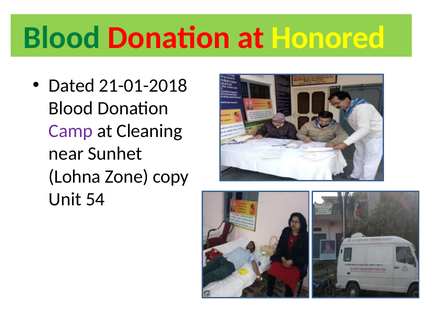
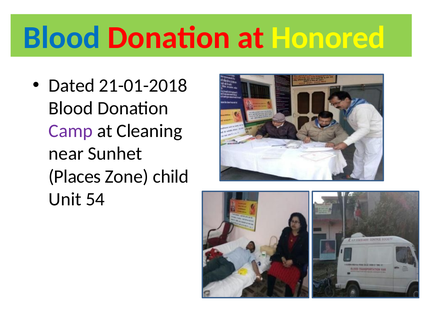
Blood at (62, 38) colour: green -> blue
Lohna: Lohna -> Places
copy: copy -> child
